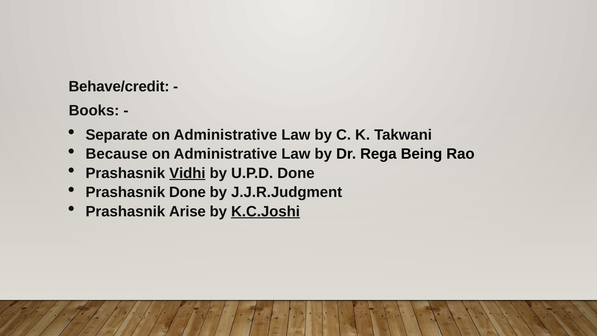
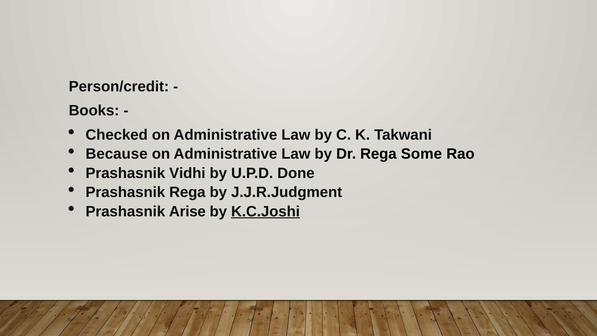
Behave/credit: Behave/credit -> Person/credit
Separate: Separate -> Checked
Being: Being -> Some
Vidhi underline: present -> none
Prashasnik Done: Done -> Rega
